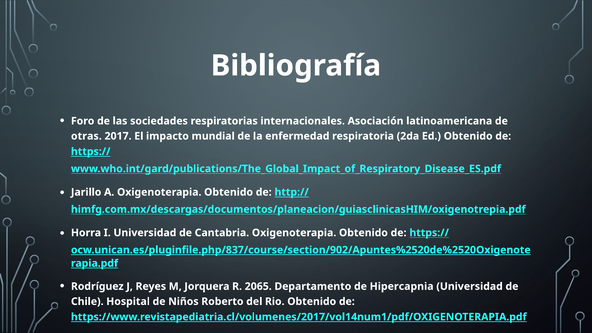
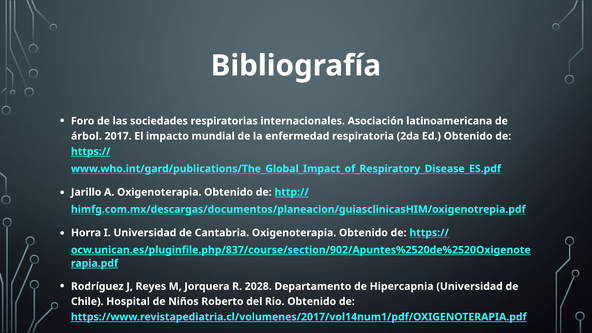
otras: otras -> árbol
2065: 2065 -> 2028
